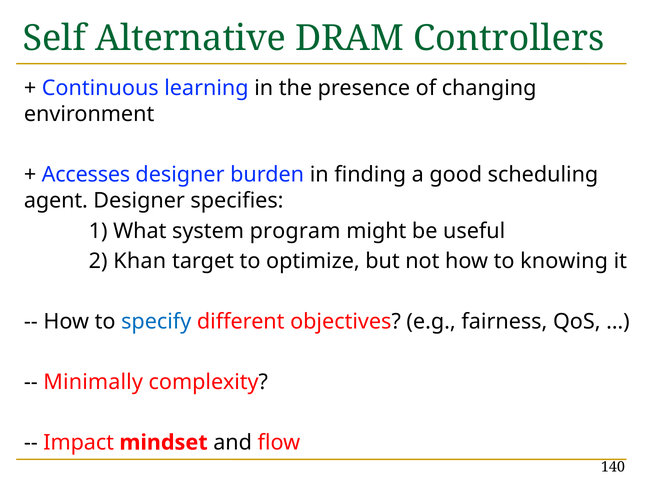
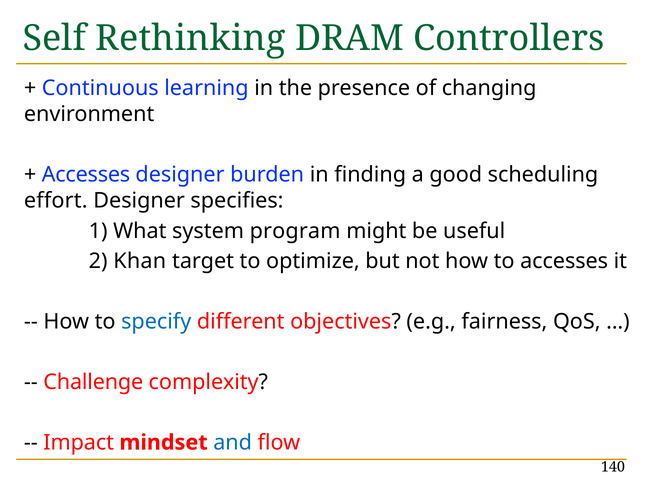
Alternative: Alternative -> Rethinking
agent: agent -> effort
to knowing: knowing -> accesses
Minimally: Minimally -> Challenge
and colour: black -> blue
